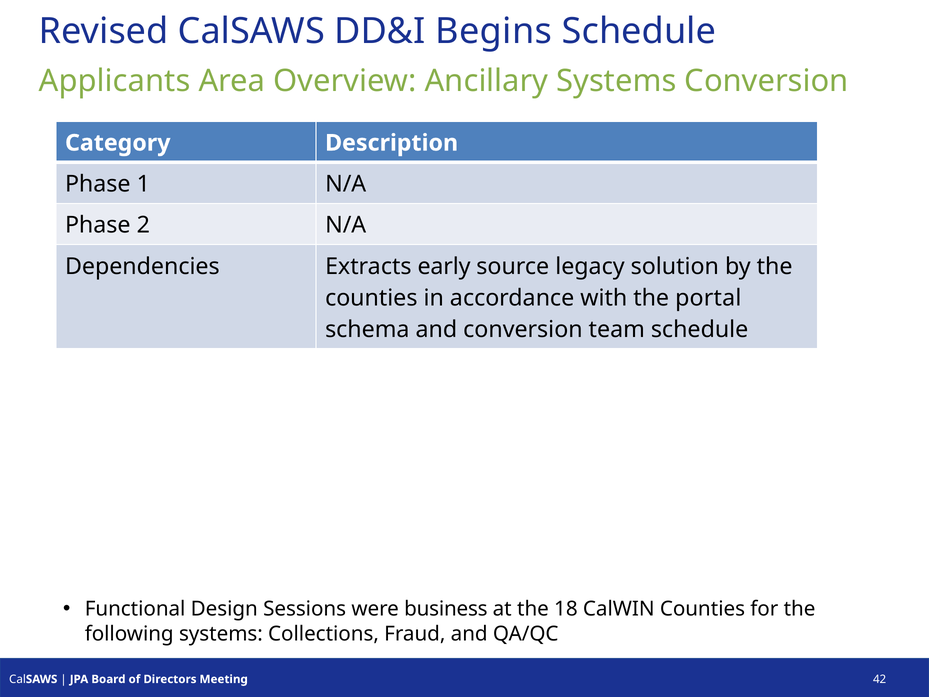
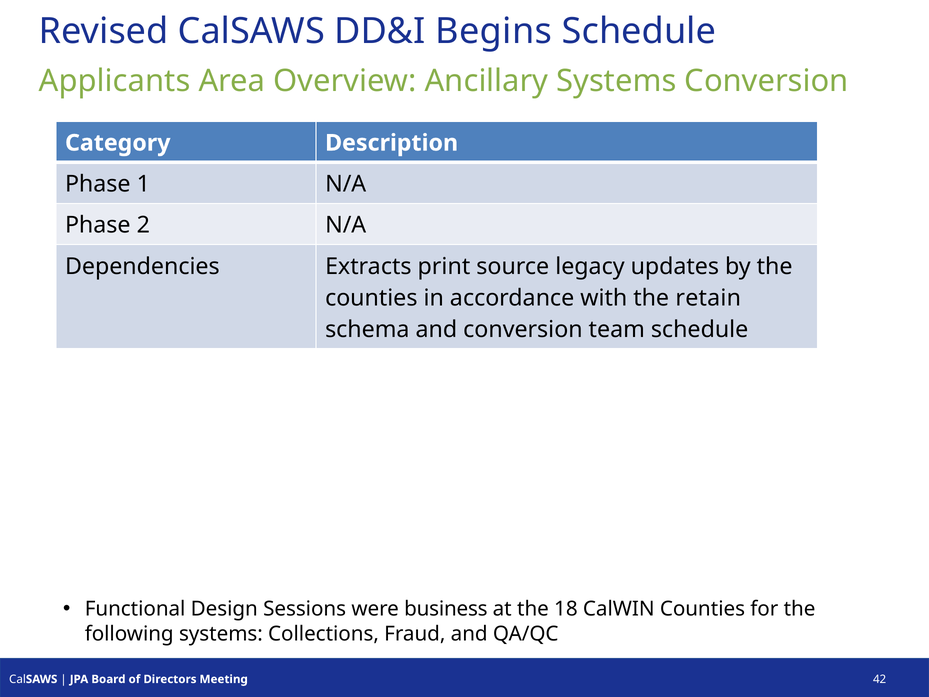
early: early -> print
solution: solution -> updates
portal: portal -> retain
